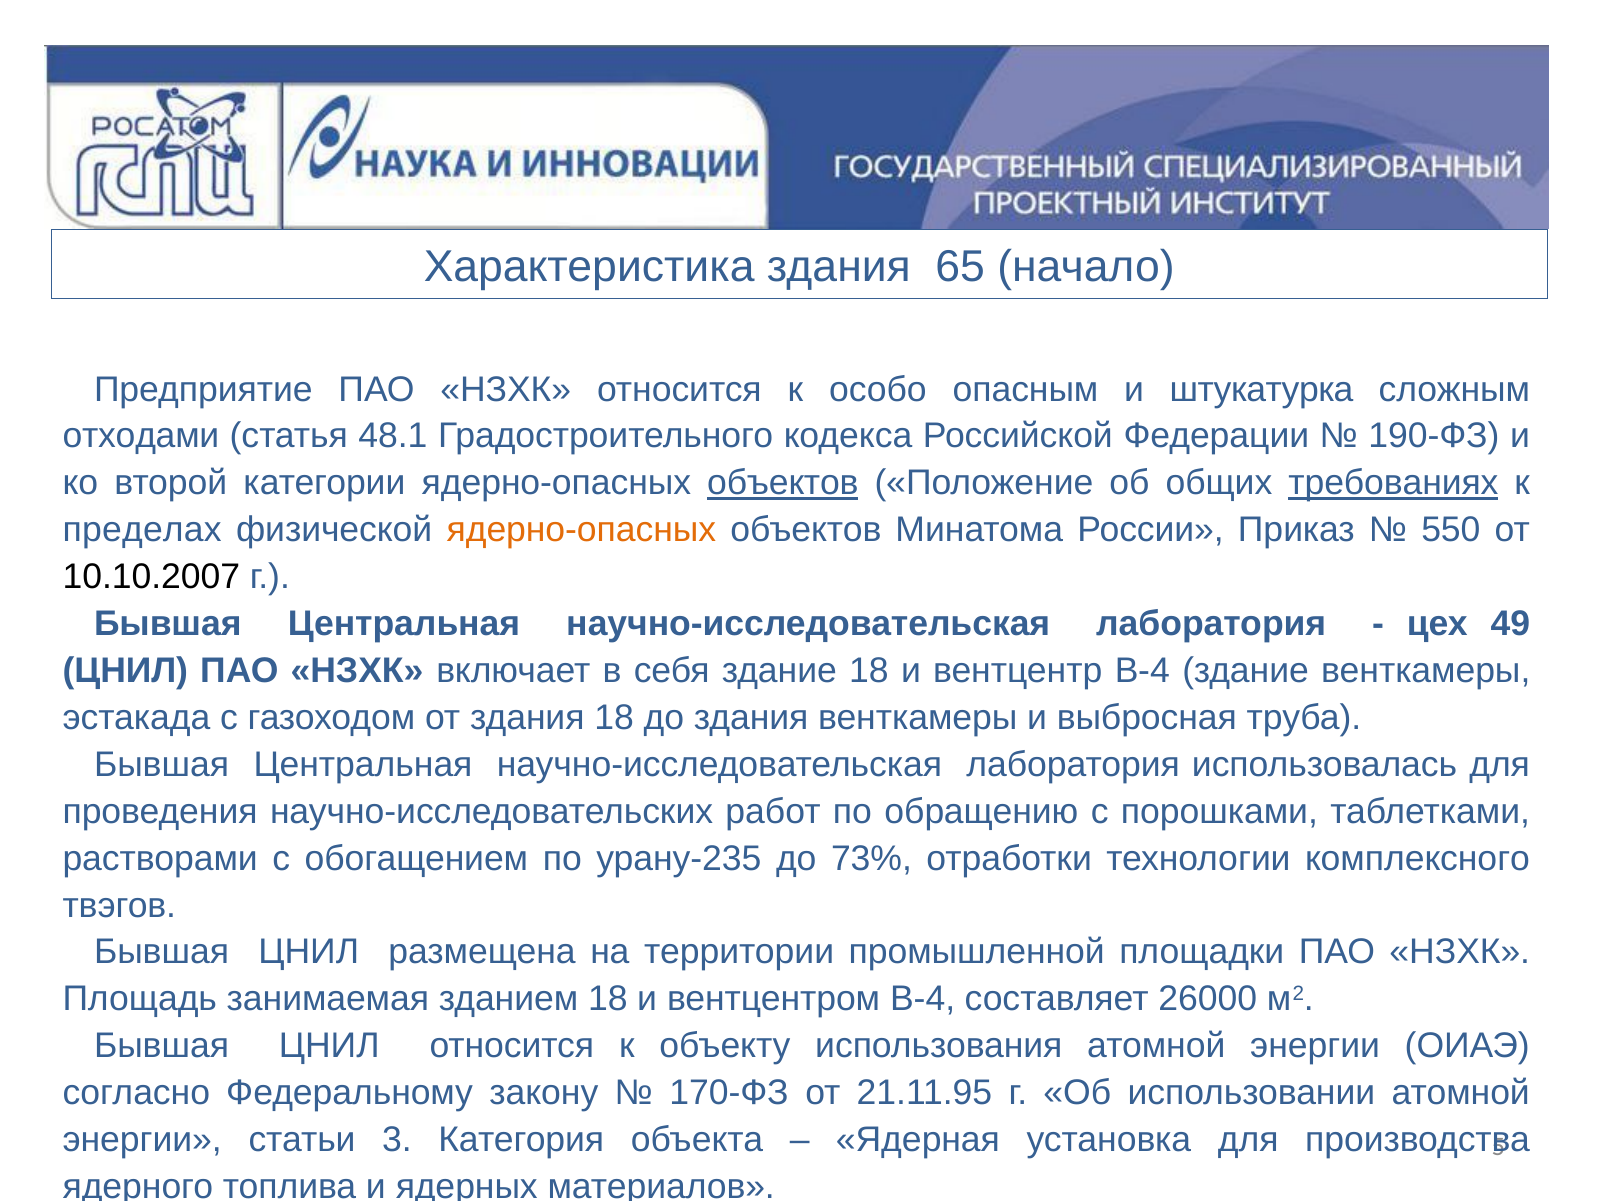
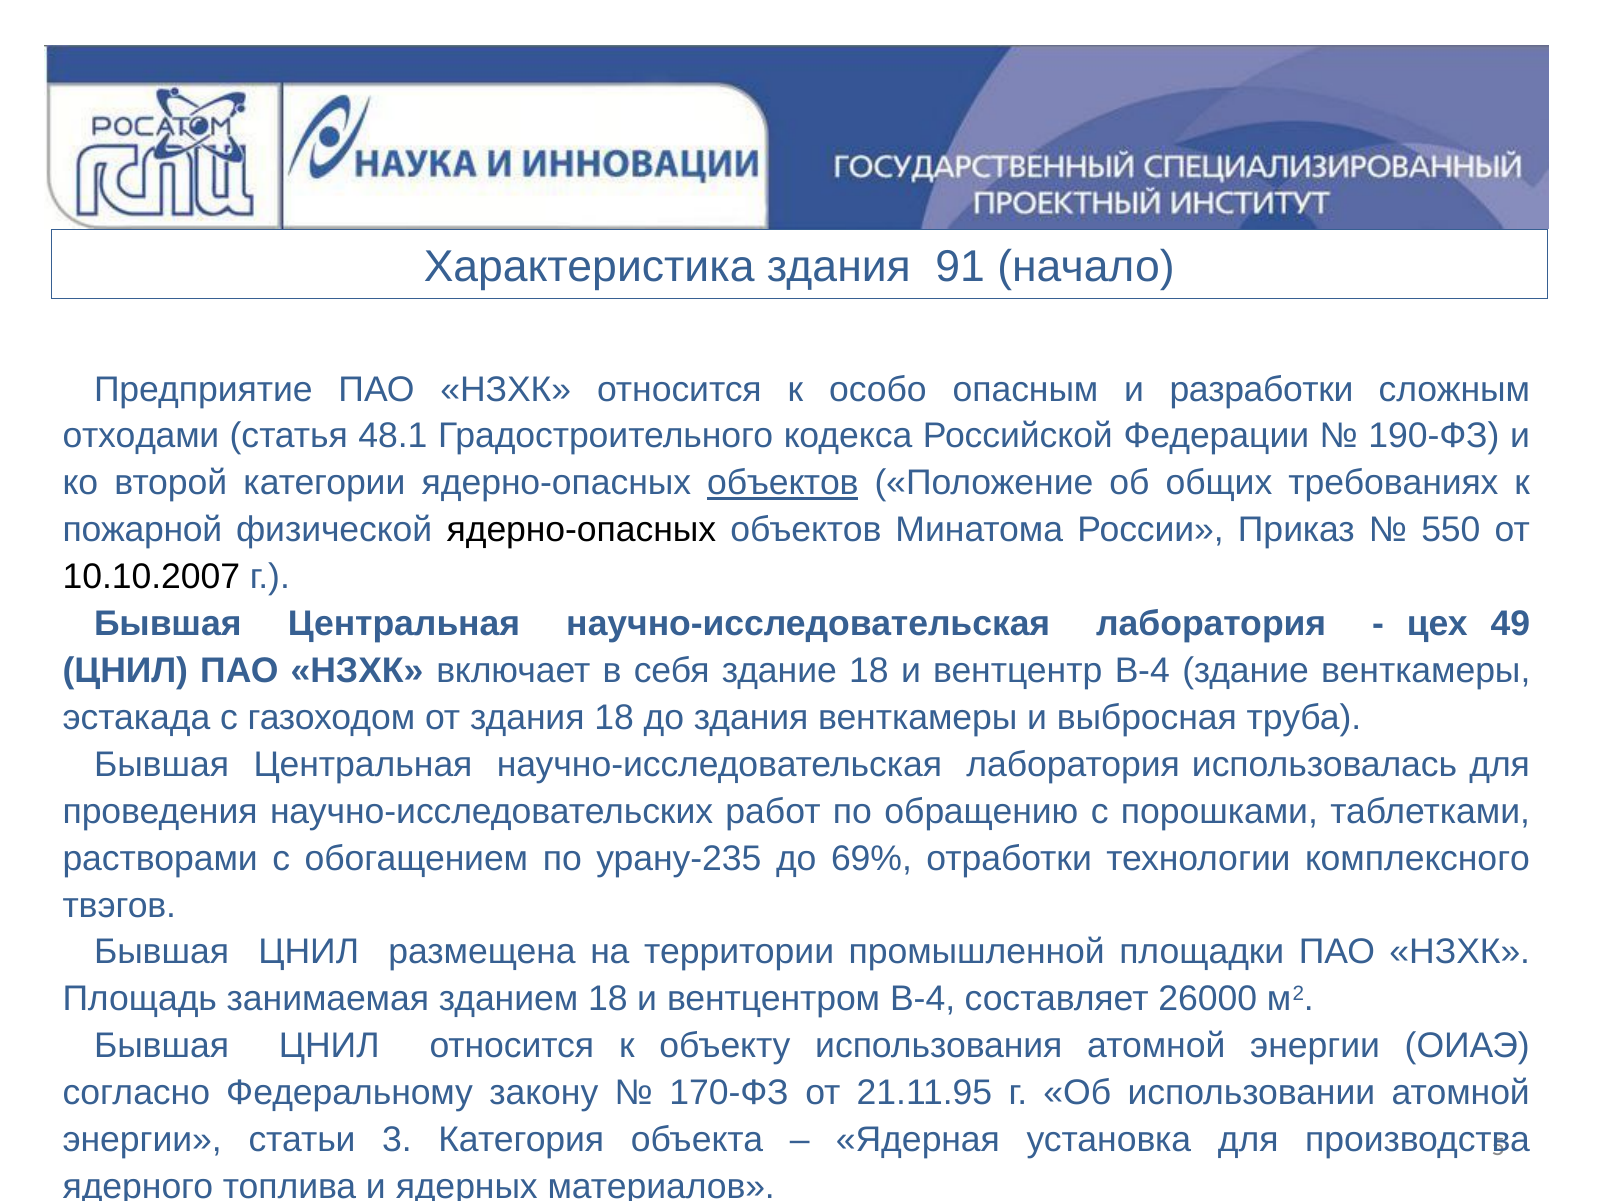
65: 65 -> 91
штукатурка: штукатурка -> разработки
требованиях underline: present -> none
пределах: пределах -> пожарной
ядерно-опасных at (581, 530) colour: orange -> black
73%: 73% -> 69%
